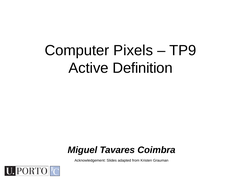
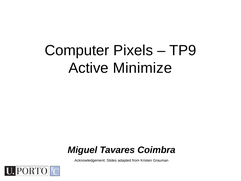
Definition: Definition -> Minimize
